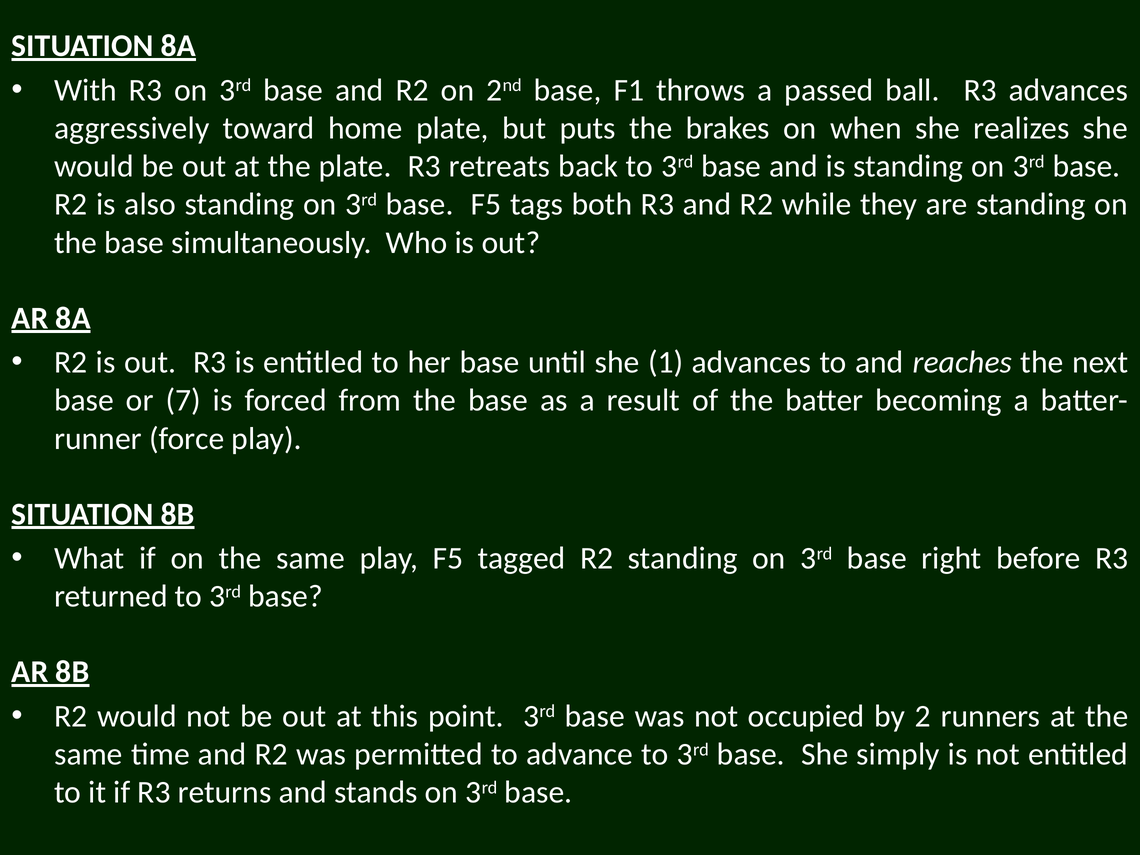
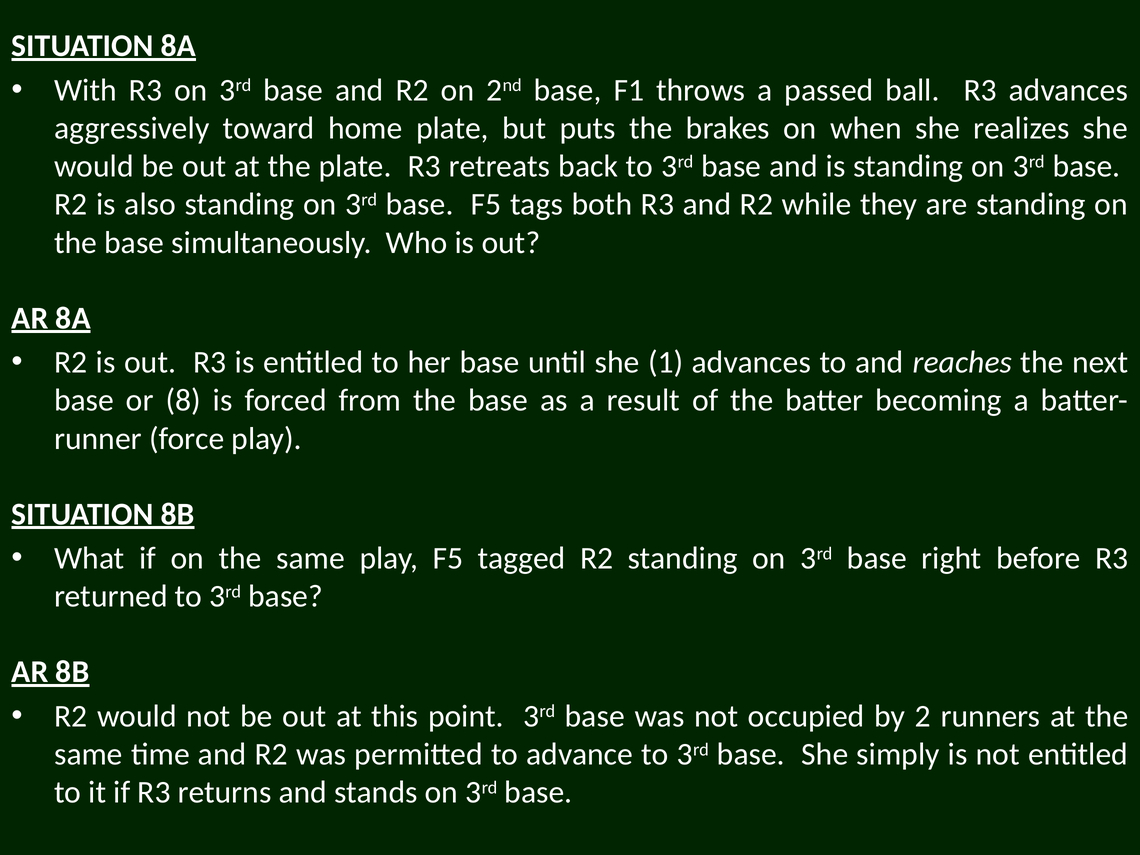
7: 7 -> 8
